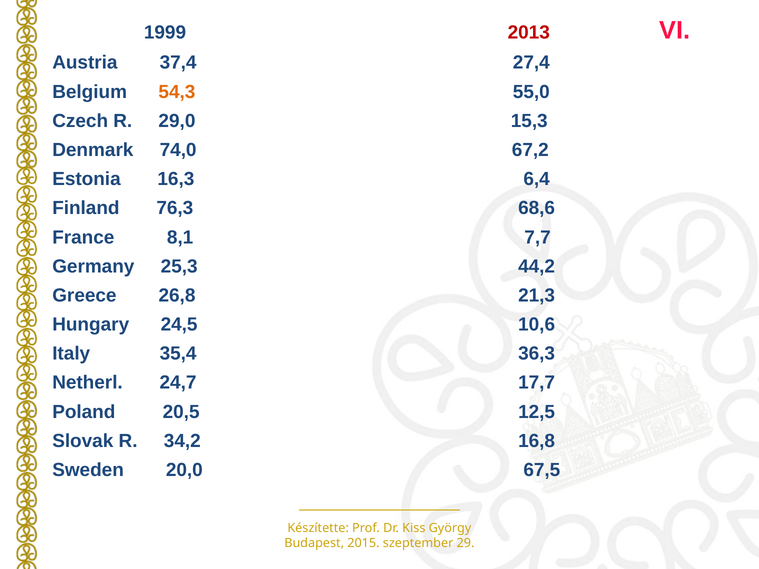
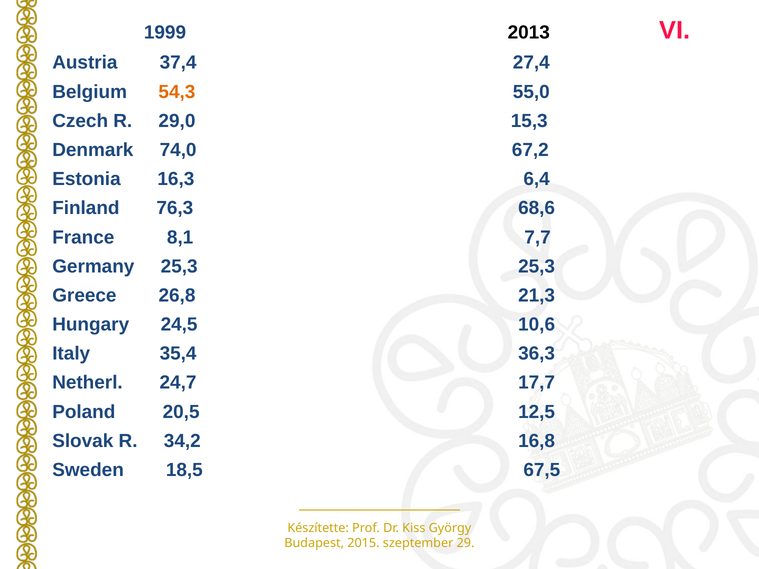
2013 colour: red -> black
25,3 44,2: 44,2 -> 25,3
20,0: 20,0 -> 18,5
